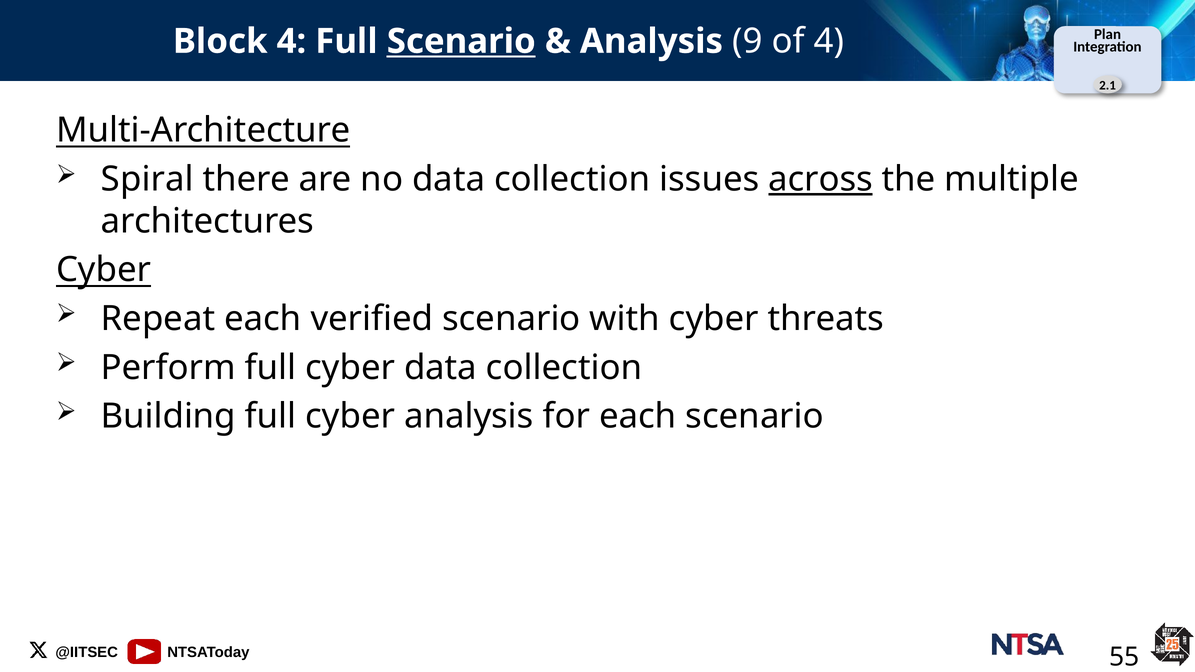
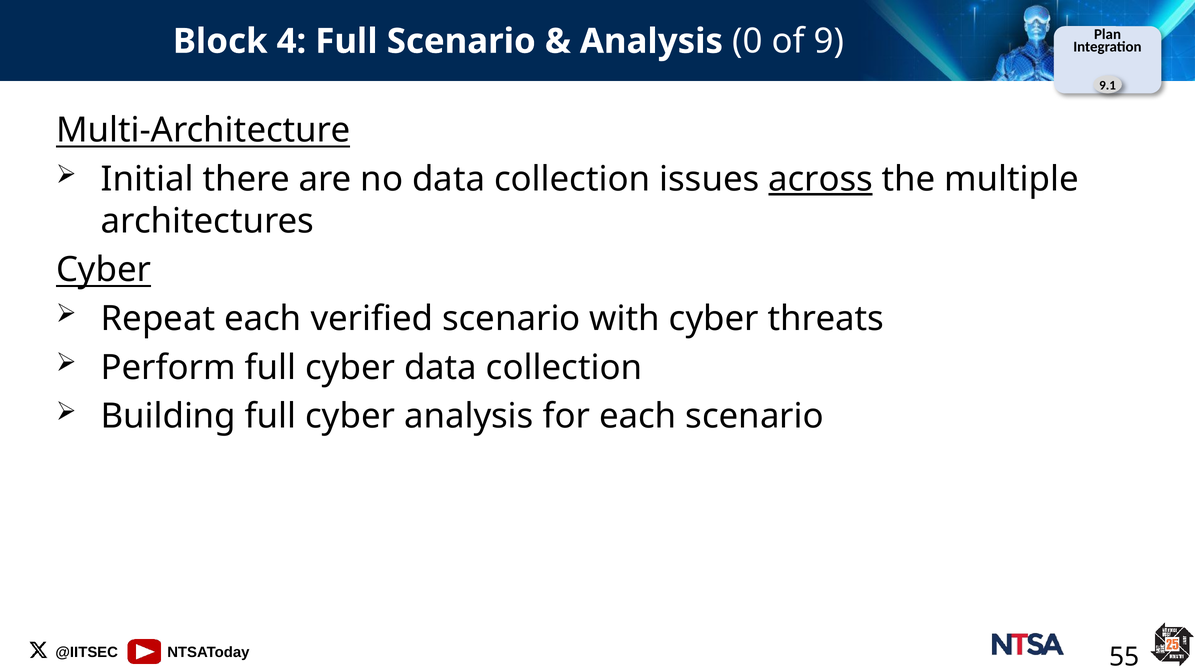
Scenario at (461, 41) underline: present -> none
9: 9 -> 0
of 4: 4 -> 9
2.1: 2.1 -> 9.1
Spiral: Spiral -> Initial
